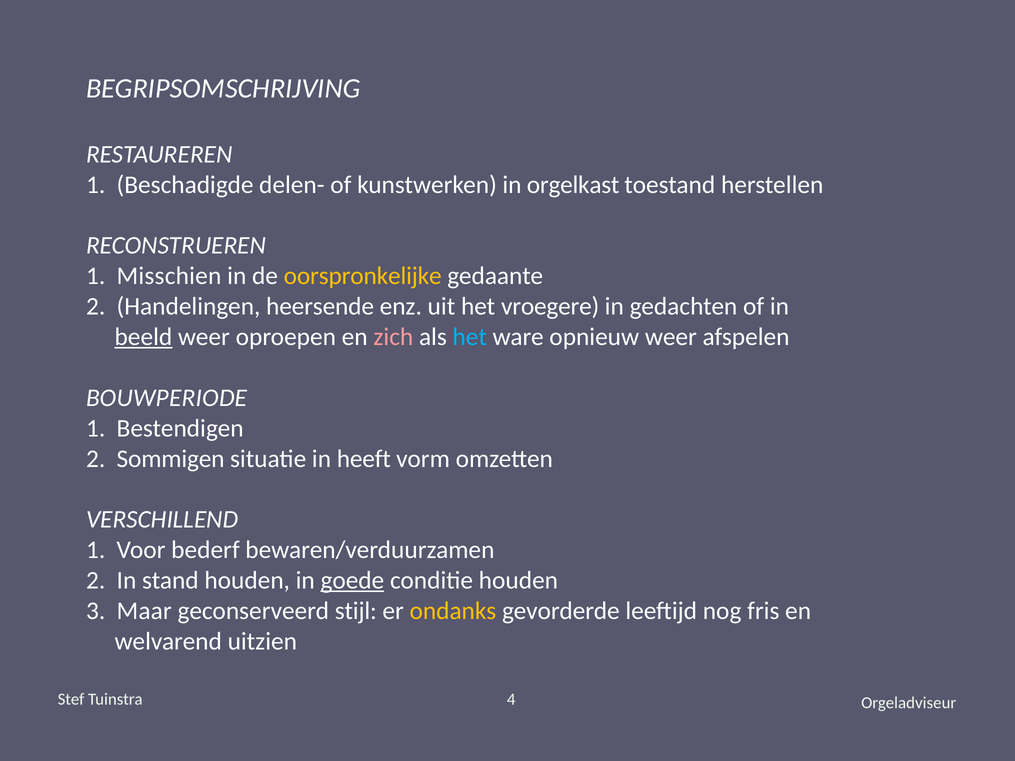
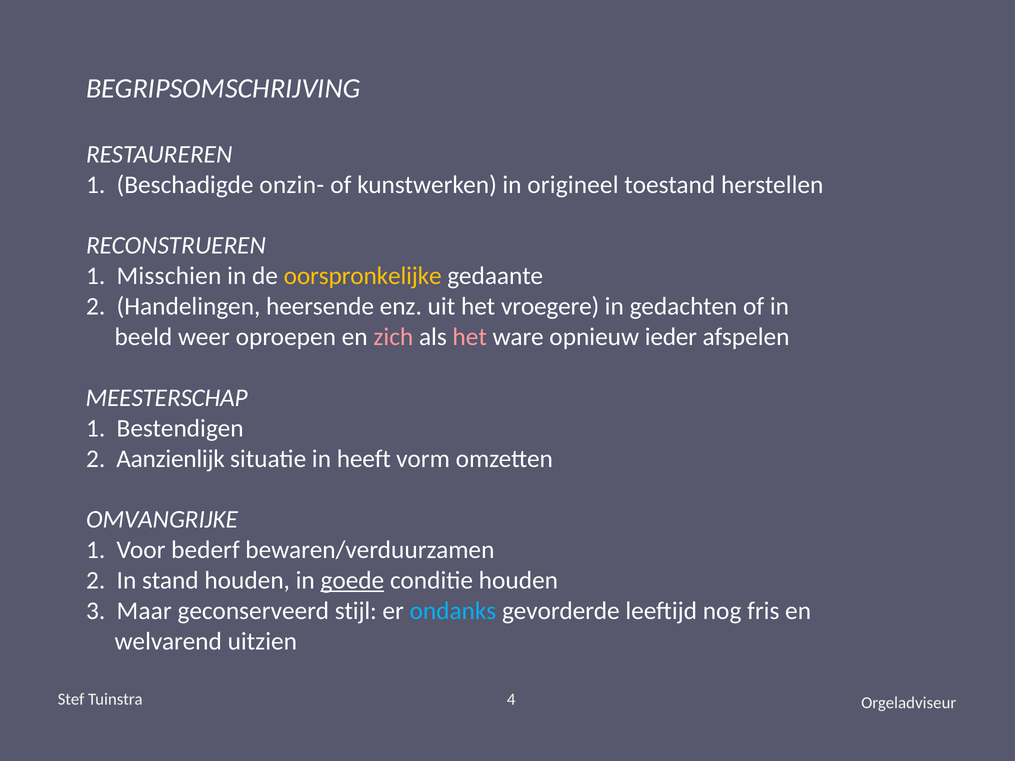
delen-: delen- -> onzin-
orgelkast: orgelkast -> origineel
beeld underline: present -> none
het at (470, 337) colour: light blue -> pink
opnieuw weer: weer -> ieder
BOUWPERIODE: BOUWPERIODE -> MEESTERSCHAP
Sommigen: Sommigen -> Aanzienlijk
VERSCHILLEND: VERSCHILLEND -> OMVANGRIJKE
ondanks colour: yellow -> light blue
